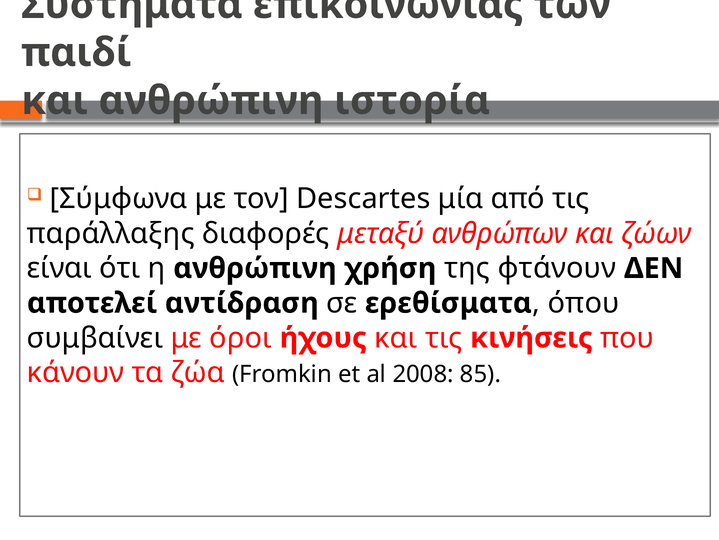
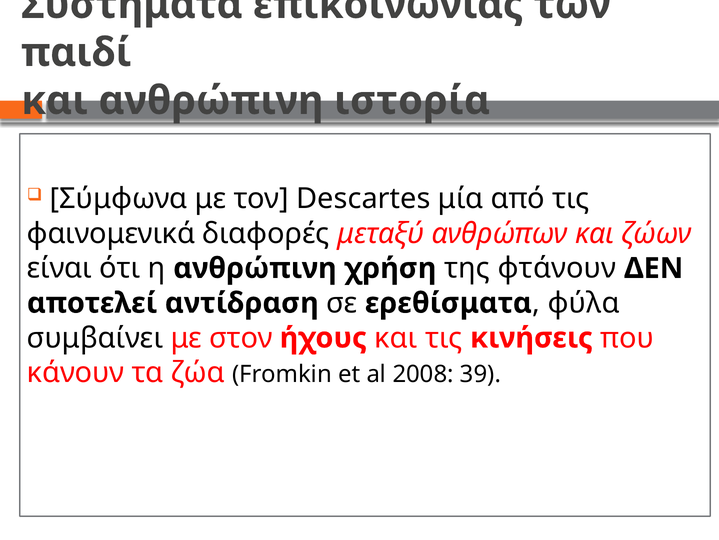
παράλλαξης: παράλλαξης -> φαινομενικά
όπου: όπου -> φύλα
όροι: όροι -> στον
85: 85 -> 39
